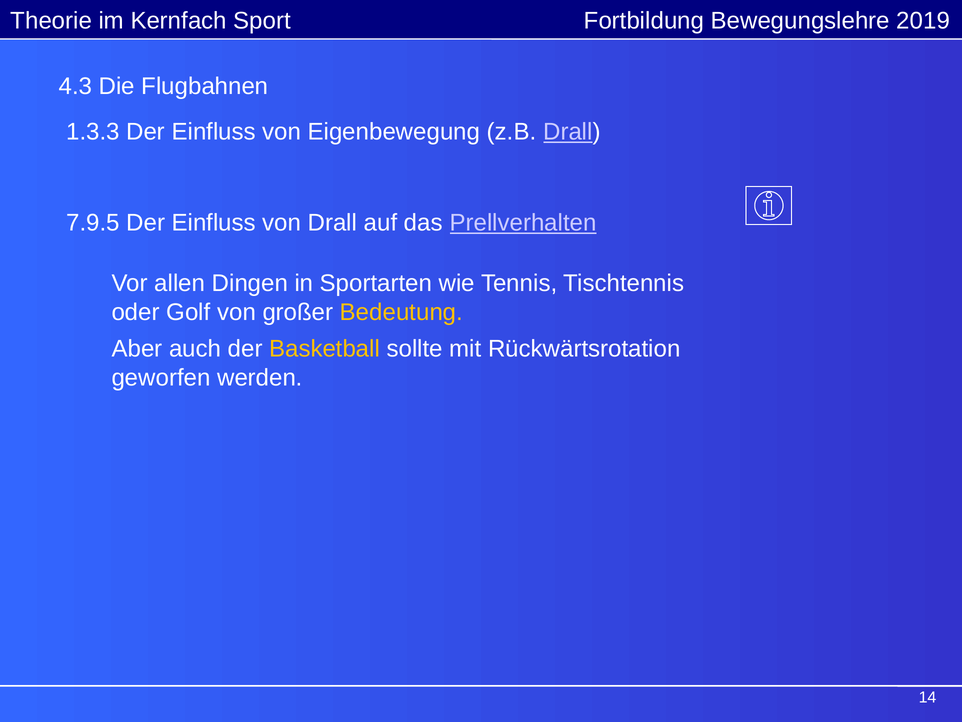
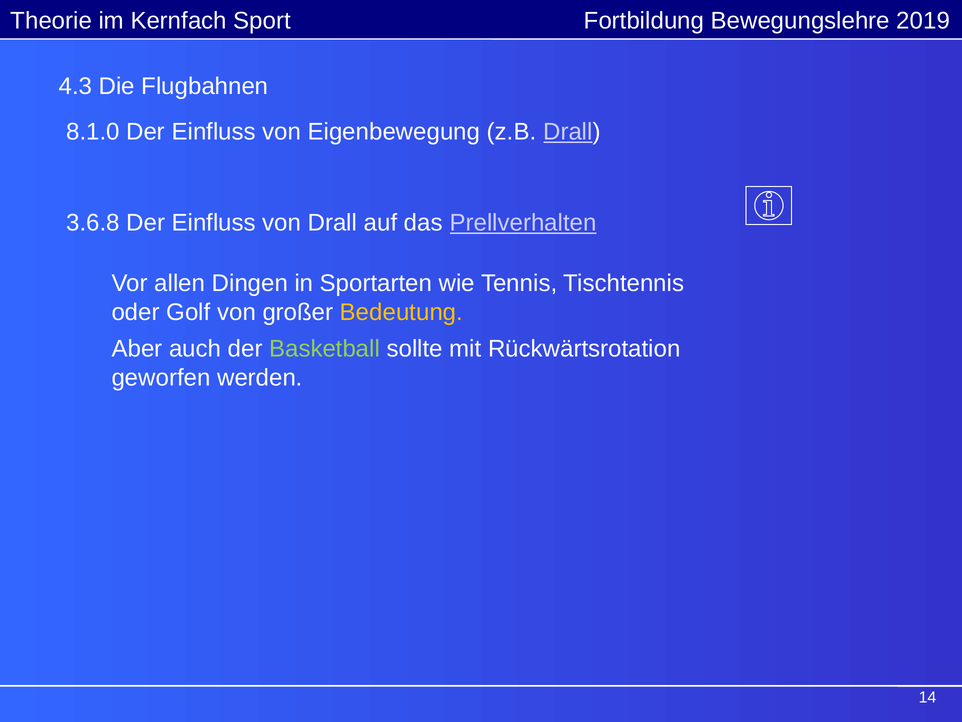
1.3.3: 1.3.3 -> 8.1.0
7.9.5: 7.9.5 -> 3.6.8
Basketball colour: yellow -> light green
